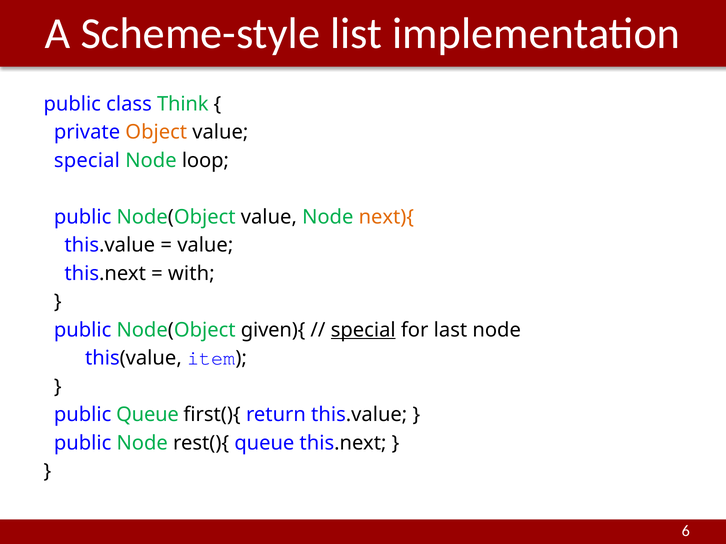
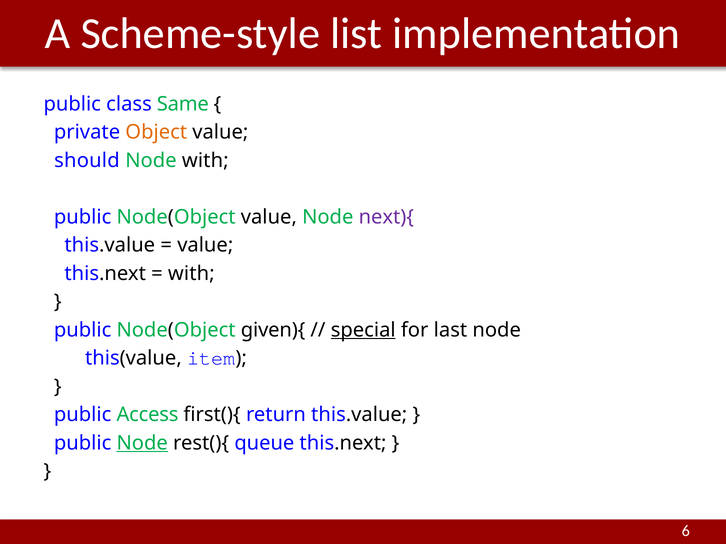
Think: Think -> Same
special at (87, 161): special -> should
Node loop: loop -> with
next){ colour: orange -> purple
public Queue: Queue -> Access
Node at (142, 443) underline: none -> present
